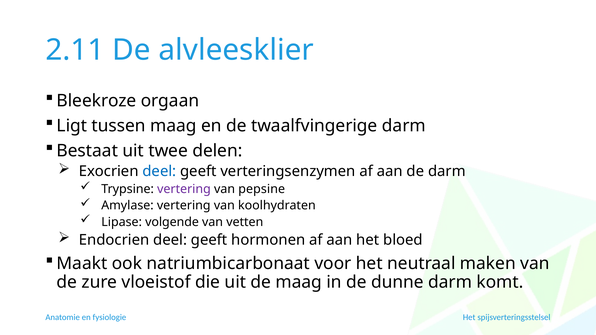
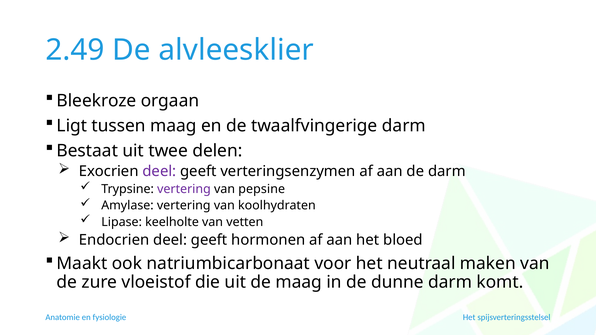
2.11: 2.11 -> 2.49
deel at (159, 171) colour: blue -> purple
volgende: volgende -> keelholte
